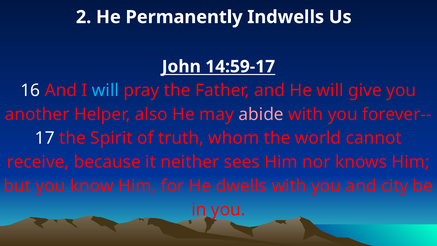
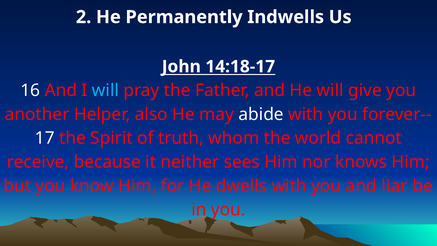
14:59-17: 14:59-17 -> 14:18-17
abide colour: pink -> white
city: city -> liar
